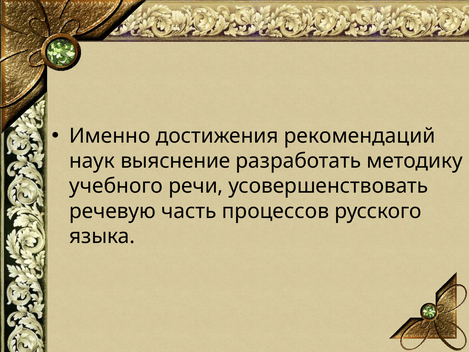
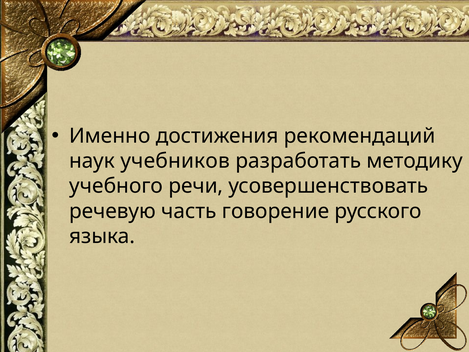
выяснение: выяснение -> учебников
процессов: процессов -> говорение
